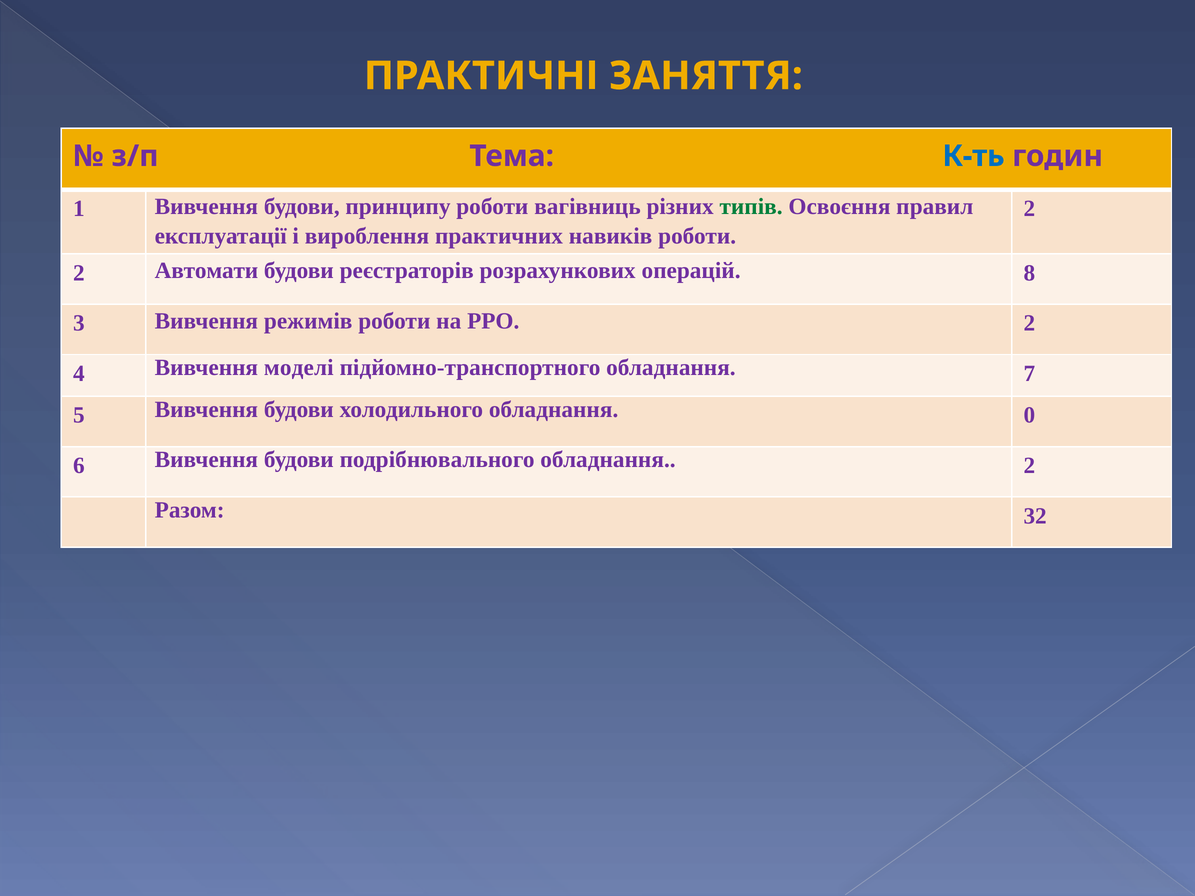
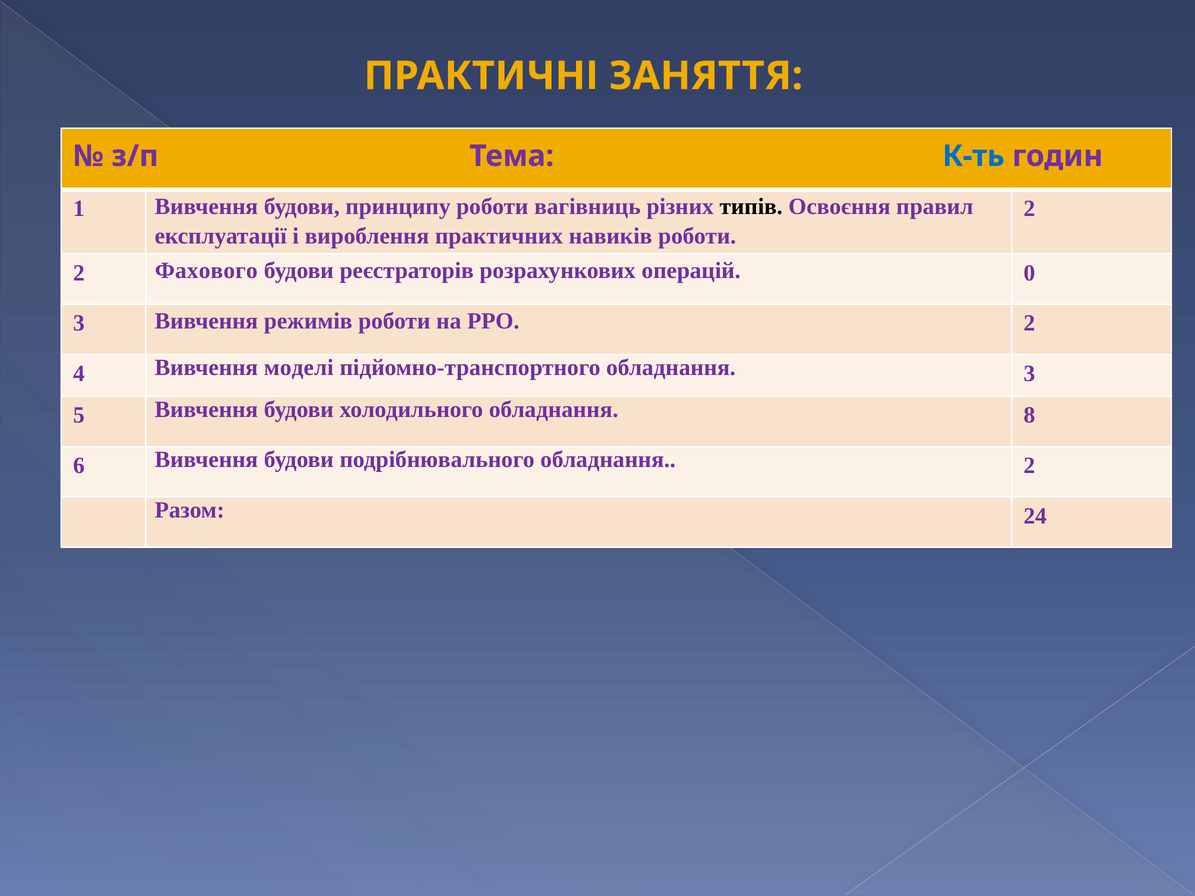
типів colour: green -> black
Автомати: Автомати -> Фахового
8: 8 -> 0
обладнання 7: 7 -> 3
0: 0 -> 8
32: 32 -> 24
